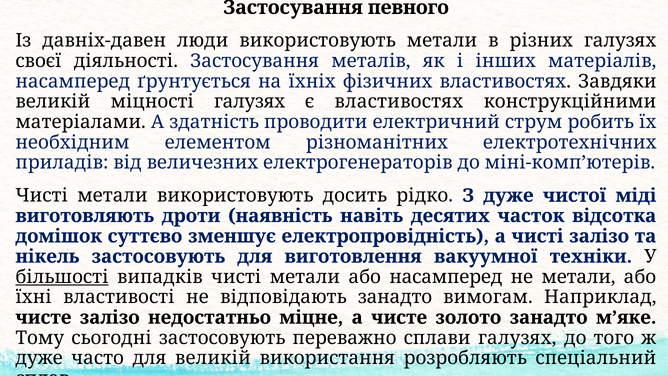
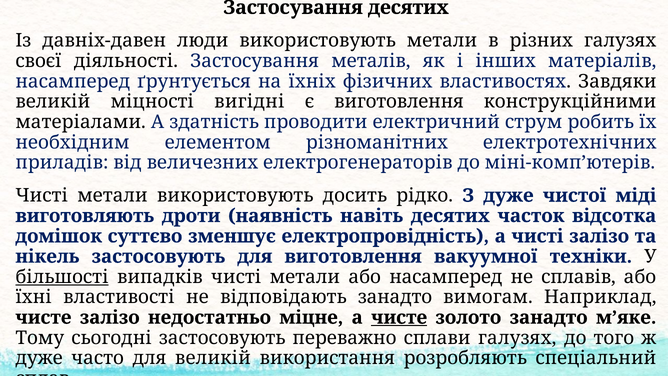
Застосування певного: певного -> десятих
міцності галузях: галузях -> вигідні
є властивостях: властивостях -> виготовлення
не метали: метали -> сплавів
чисте at (399, 317) underline: none -> present
